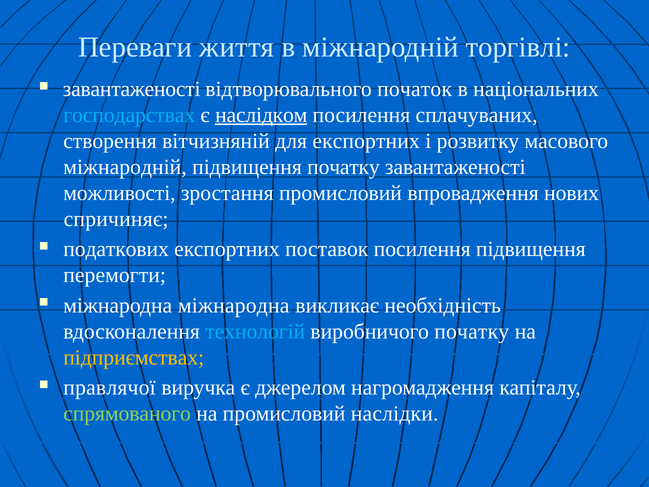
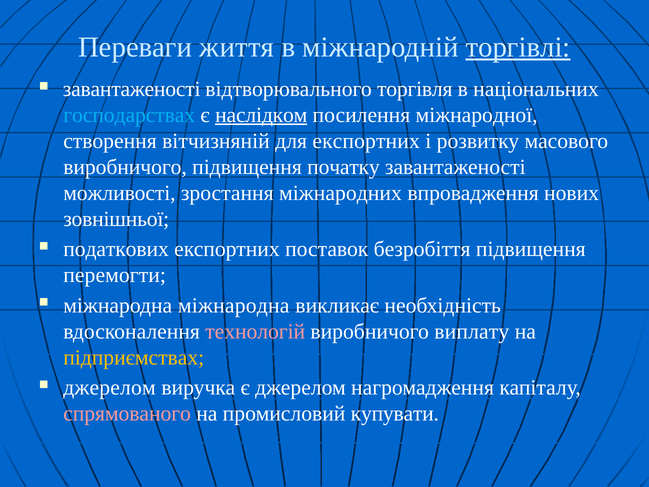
торгівлі underline: none -> present
початок: початок -> торгівля
сплачуваних: сплачуваних -> міжнародної
міжнародній at (125, 167): міжнародній -> виробничого
зростання промисловий: промисловий -> міжнародних
спричиняє: спричиняє -> зовнішньої
поставок посилення: посилення -> безробіття
технологій colour: light blue -> pink
виробничого початку: початку -> виплату
правлячої at (110, 387): правлячої -> джерелом
спрямованого colour: light green -> pink
наслідки: наслідки -> купувати
